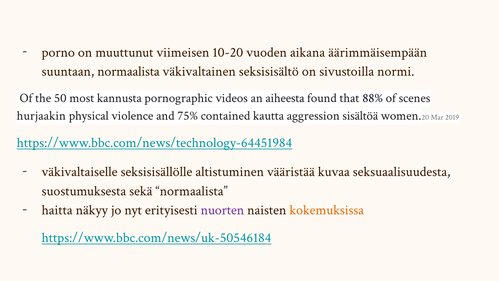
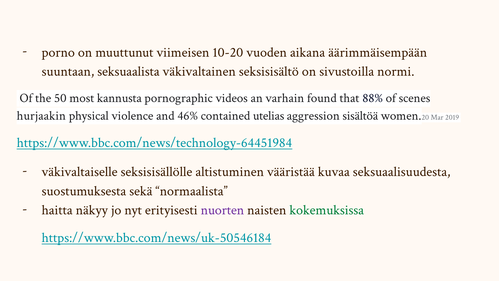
suuntaan normaalista: normaalista -> seksuaalista
aiheesta: aiheesta -> varhain
75%: 75% -> 46%
kautta: kautta -> utelias
kokemuksissa colour: orange -> green
